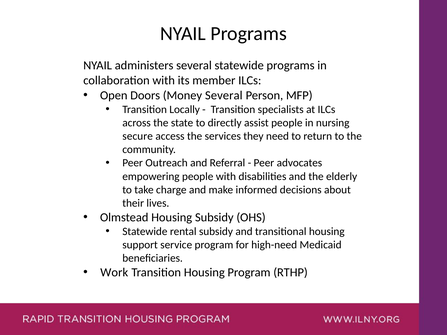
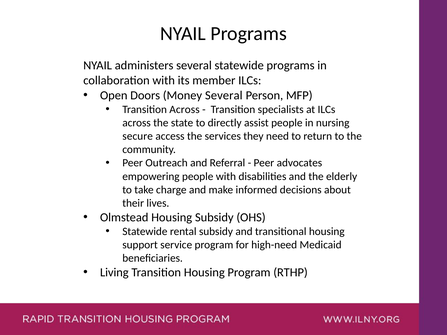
Transition Locally: Locally -> Across
Work: Work -> Living
